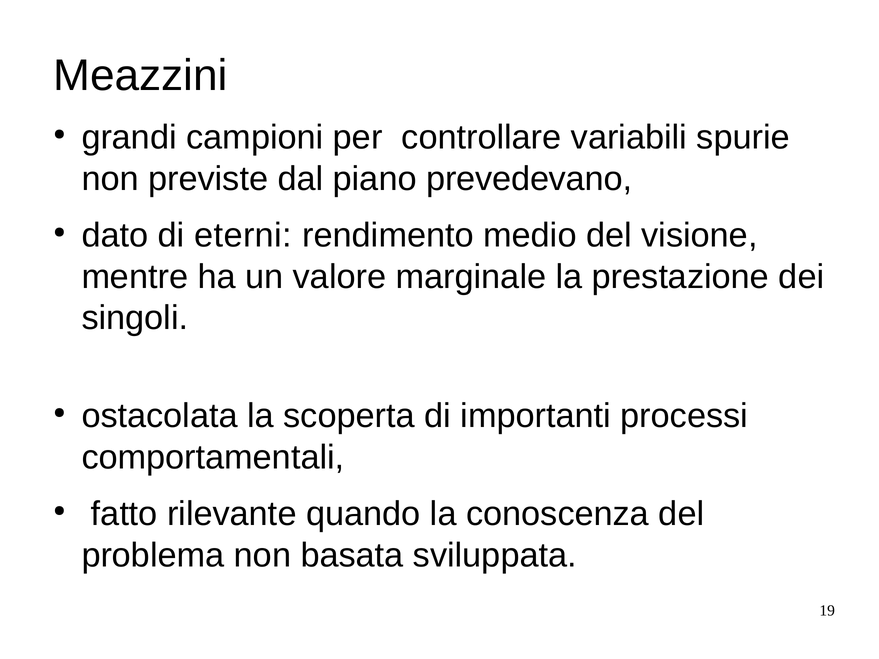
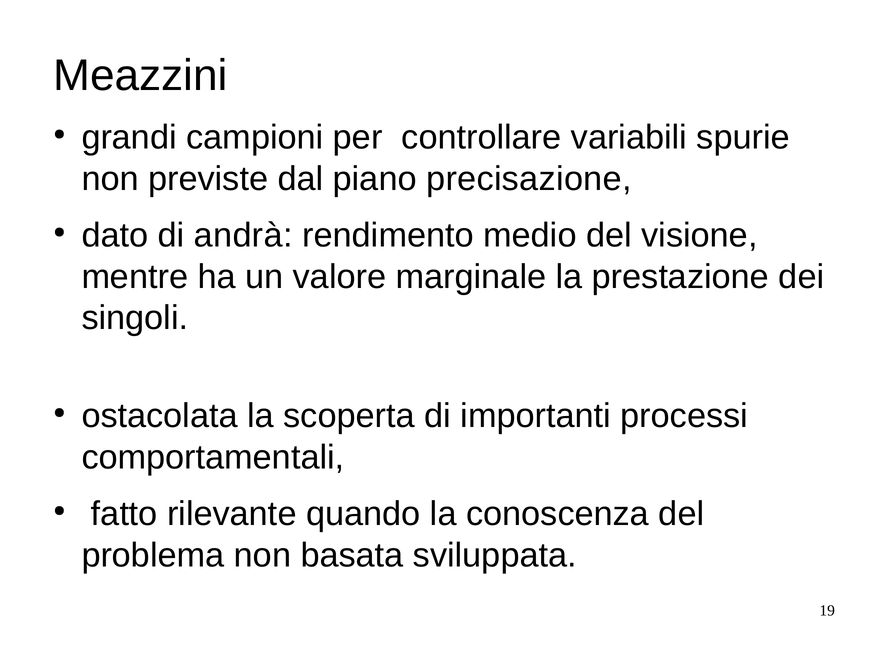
prevedevano: prevedevano -> precisazione
eterni: eterni -> andrà
